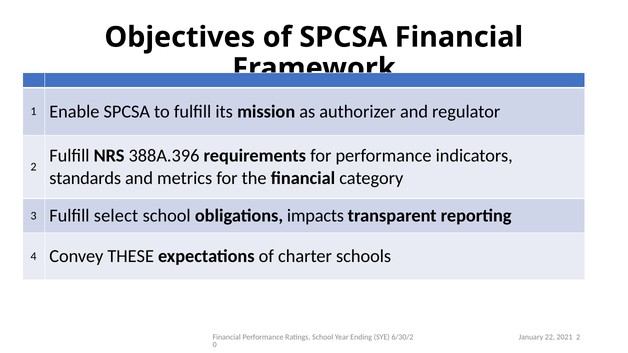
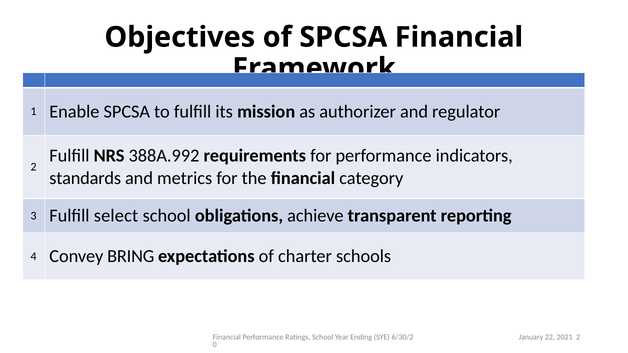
388A.396: 388A.396 -> 388A.992
impacts: impacts -> achieve
THESE: THESE -> BRING
